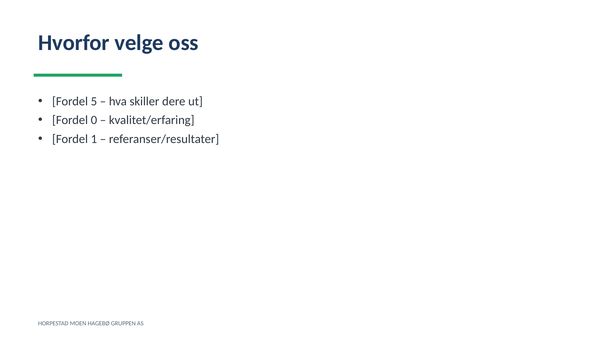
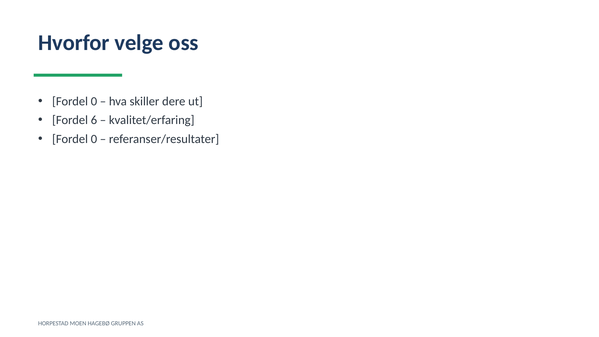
5 at (94, 101): 5 -> 0
0: 0 -> 6
1 at (94, 139): 1 -> 0
